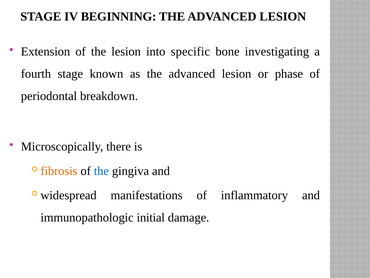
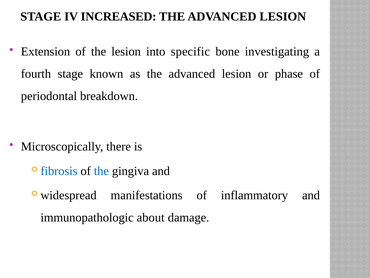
BEGINNING: BEGINNING -> INCREASED
fibrosis colour: orange -> blue
initial: initial -> about
